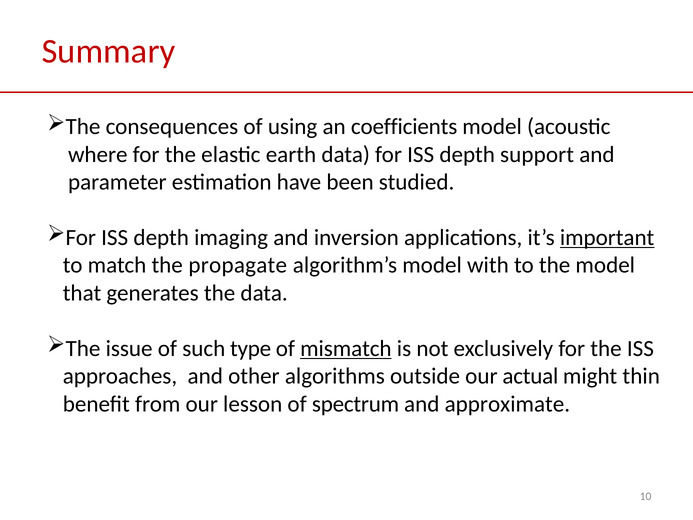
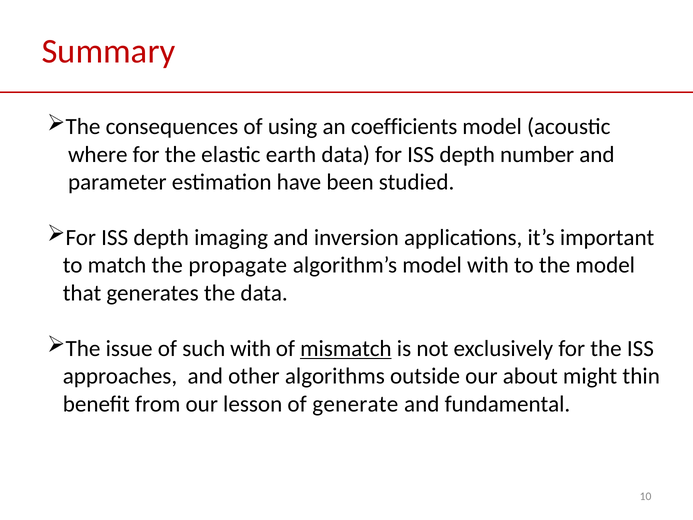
support: support -> number
important underline: present -> none
such type: type -> with
actual: actual -> about
spectrum: spectrum -> generate
approximate: approximate -> fundamental
